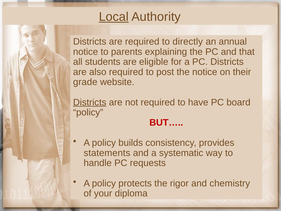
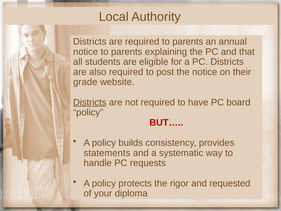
Local underline: present -> none
required to directly: directly -> parents
chemistry: chemistry -> requested
